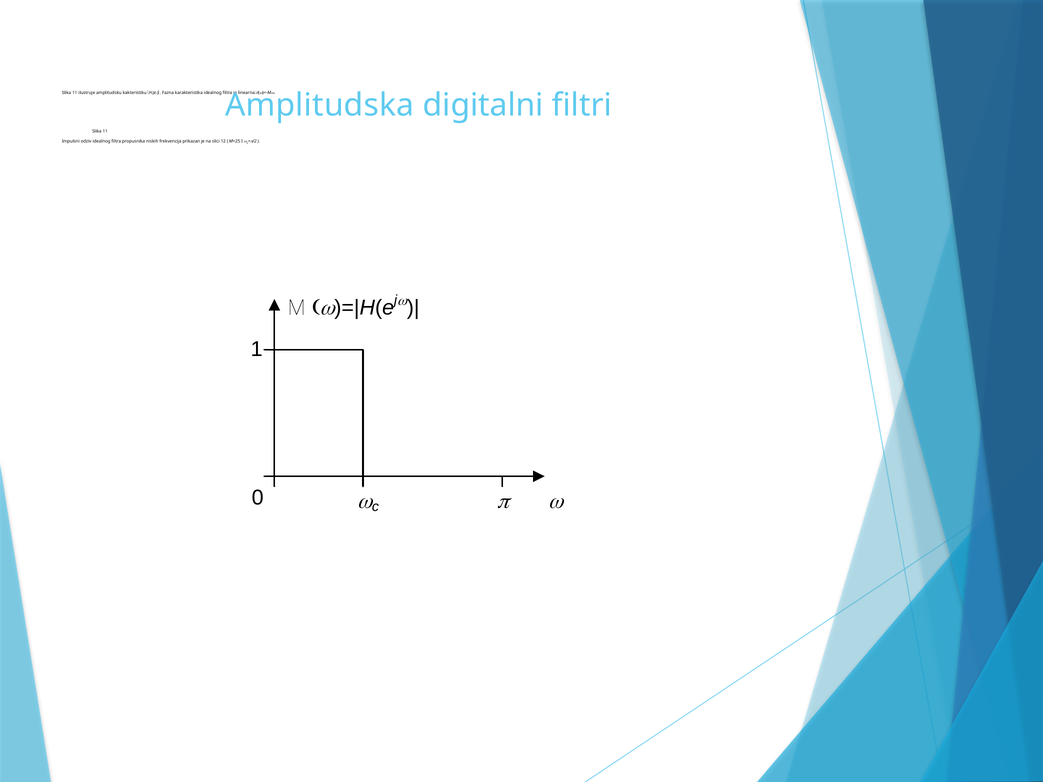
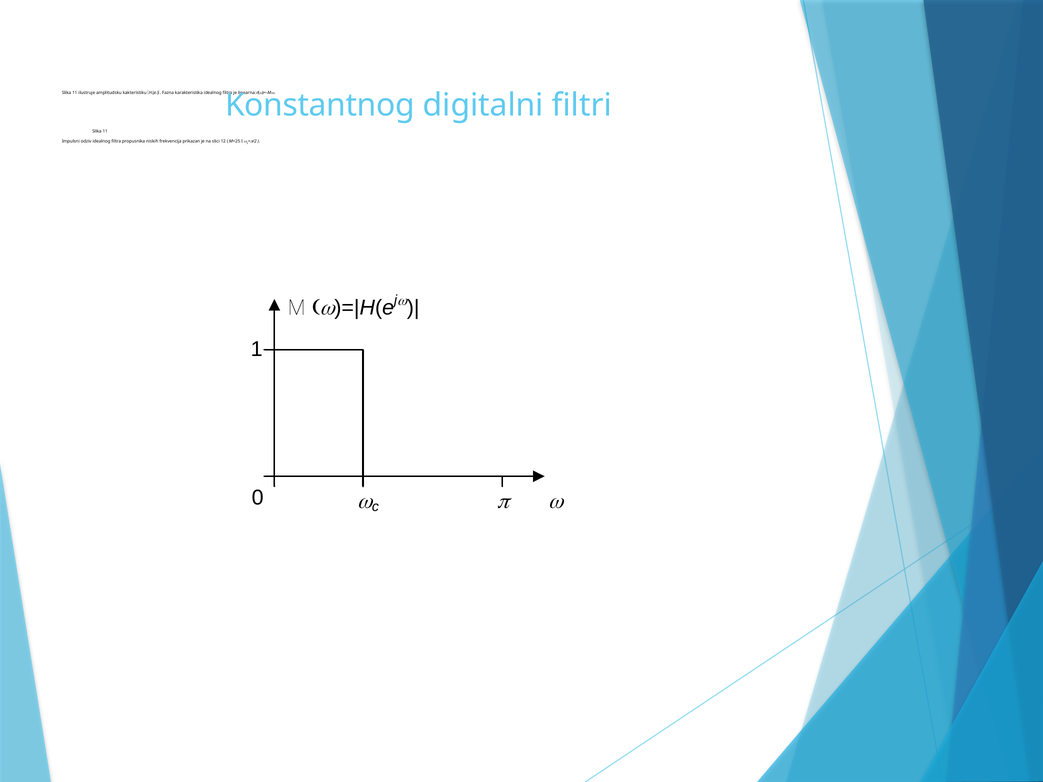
Amplitudska: Amplitudska -> Konstantnog
